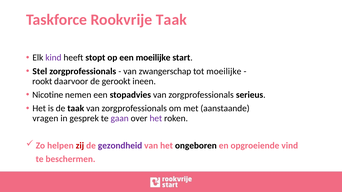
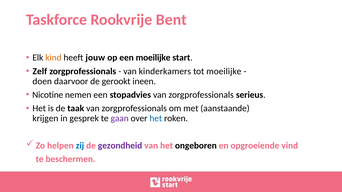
Rookvrije Taak: Taak -> Bent
kind colour: purple -> orange
stopt: stopt -> jouw
Stel: Stel -> Zelf
zwangerschap: zwangerschap -> kinderkamers
rookt: rookt -> doen
vragen: vragen -> krijgen
het at (156, 119) colour: purple -> blue
zij colour: red -> blue
